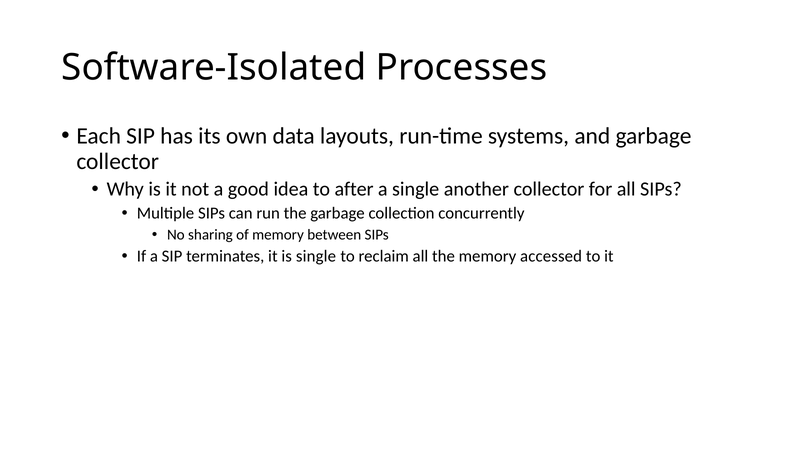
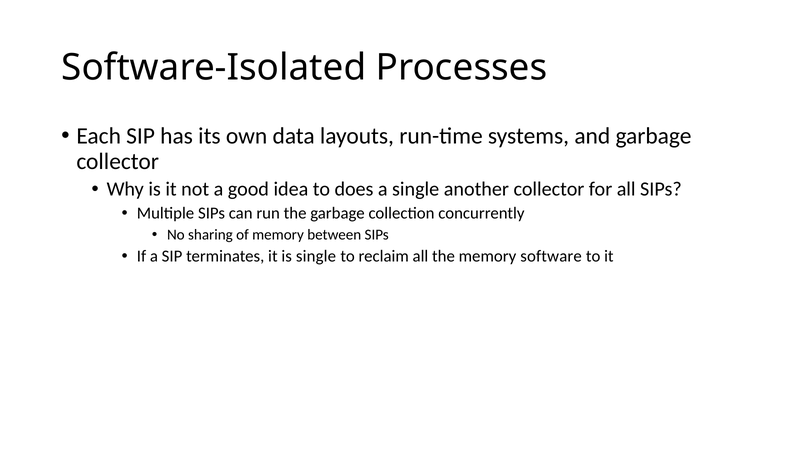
after: after -> does
accessed: accessed -> software
